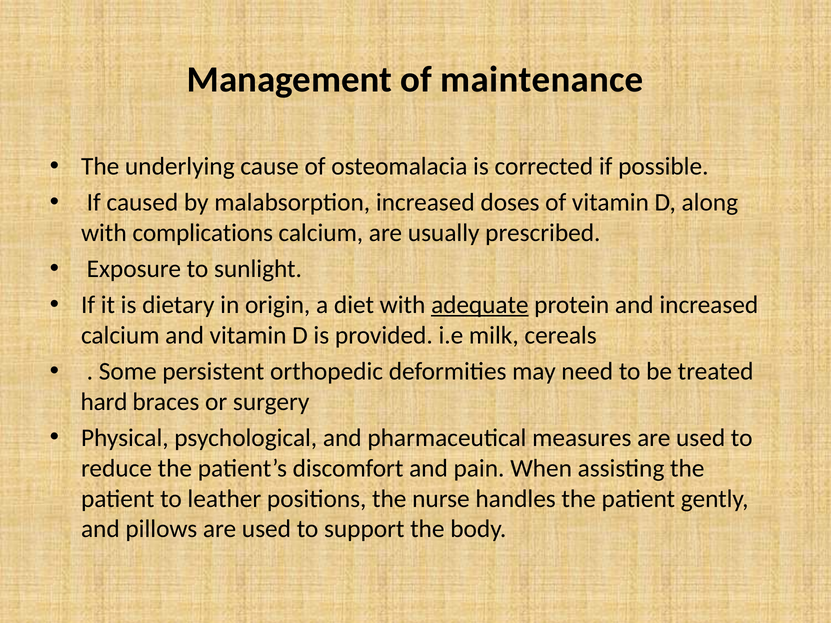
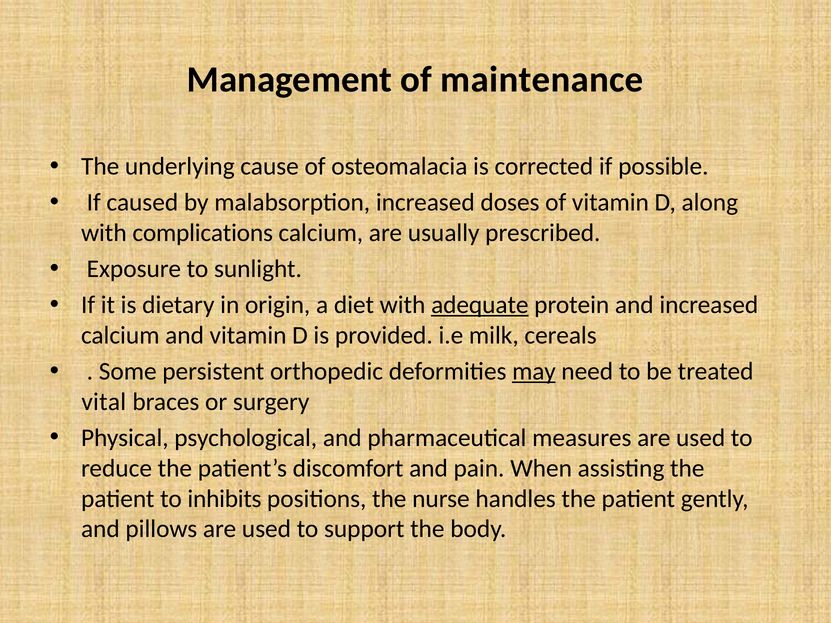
may underline: none -> present
hard: hard -> vital
leather: leather -> inhibits
